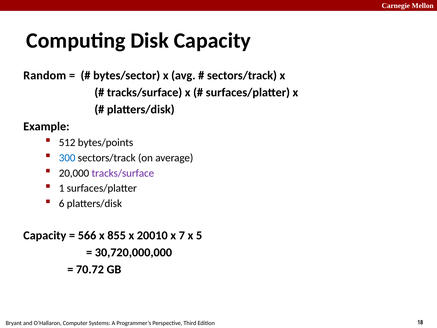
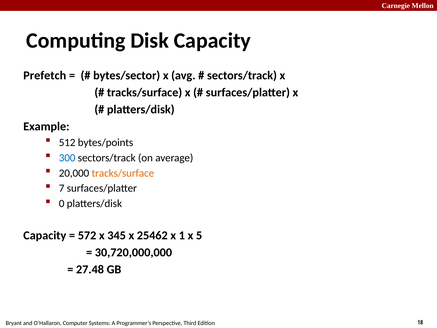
Random: Random -> Prefetch
tracks/surface at (123, 173) colour: purple -> orange
1: 1 -> 7
6: 6 -> 0
566: 566 -> 572
855: 855 -> 345
20010: 20010 -> 25462
7: 7 -> 1
70.72: 70.72 -> 27.48
